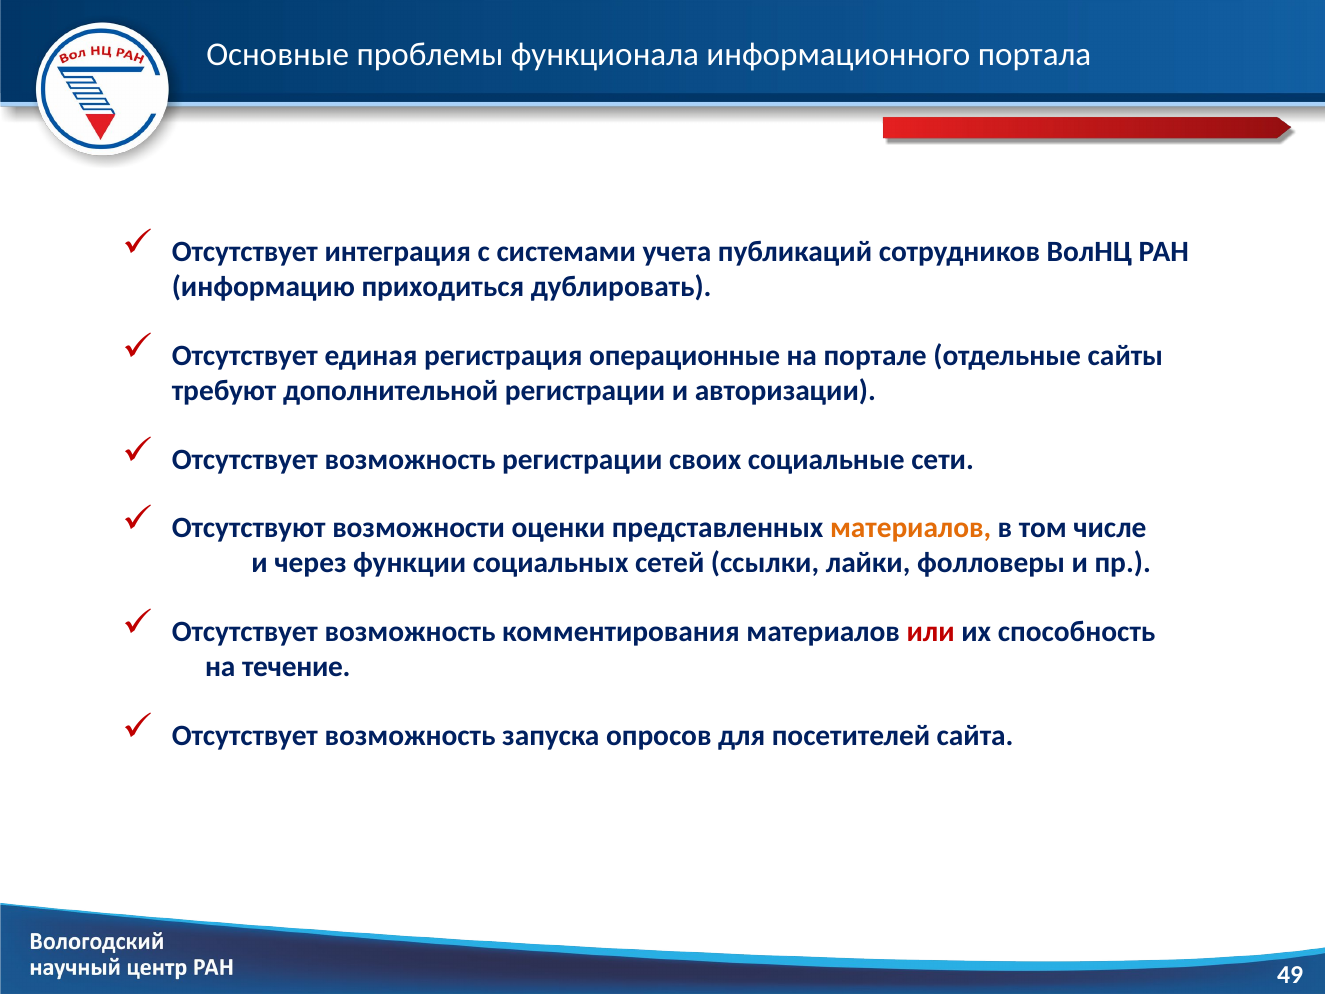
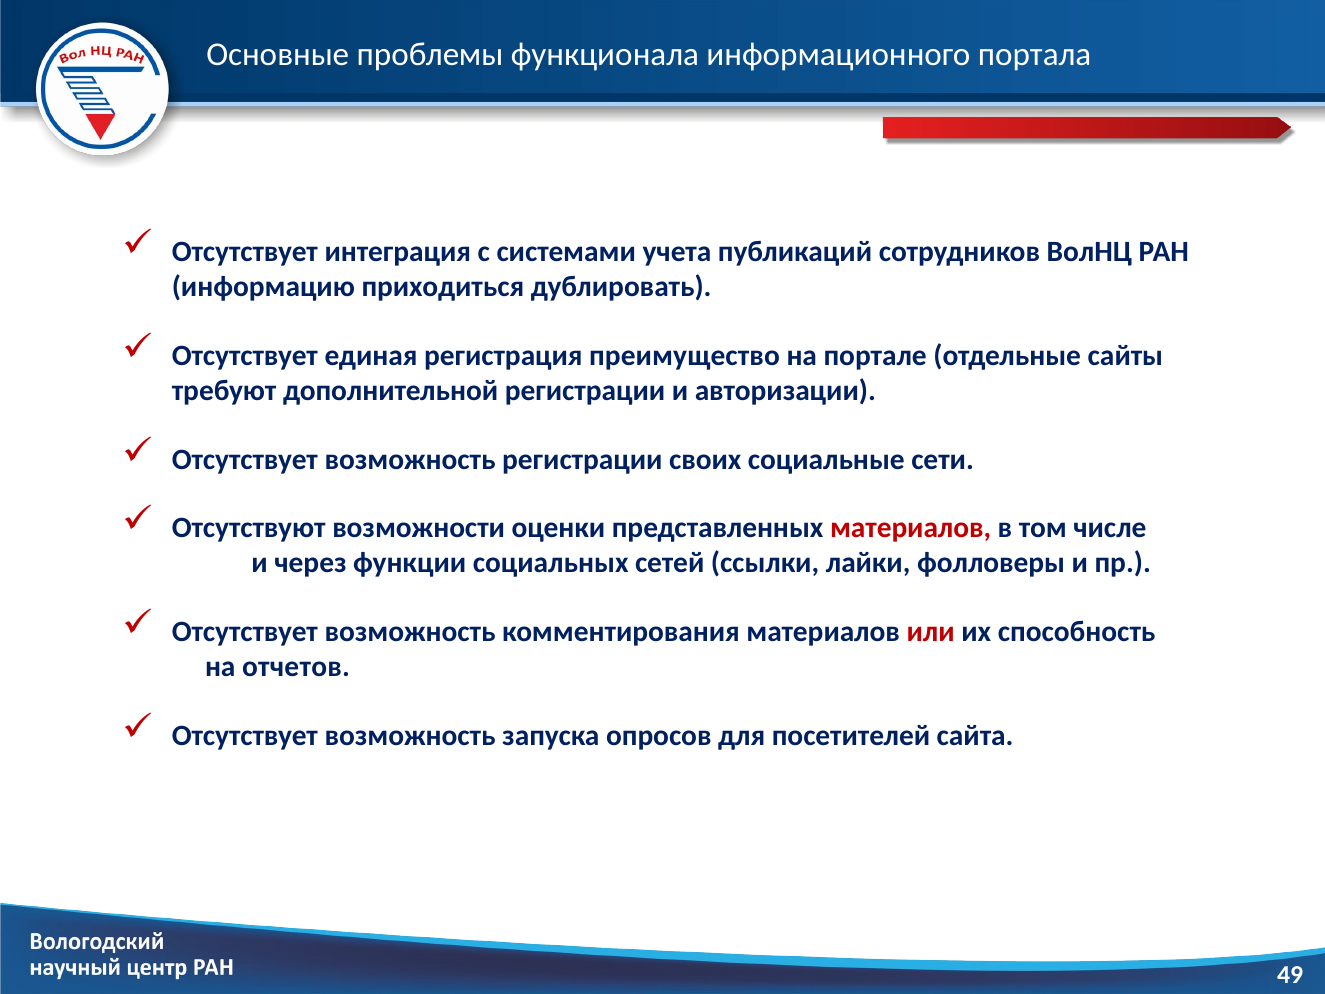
операционные: операционные -> преимущество
материалов at (911, 528) colour: orange -> red
течение: течение -> отчетов
